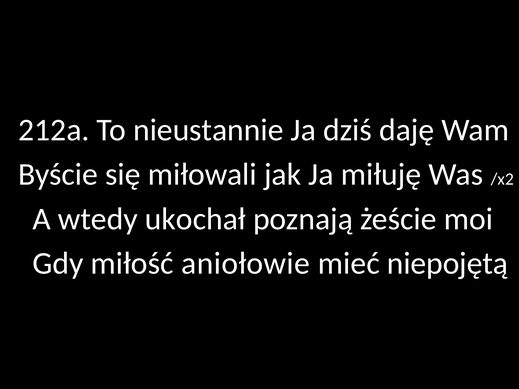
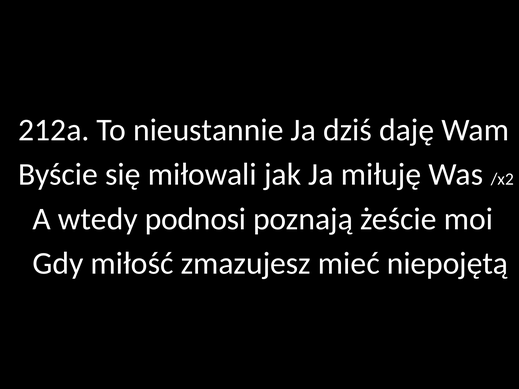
ukochał: ukochał -> podnosi
aniołowie: aniołowie -> zmazujesz
